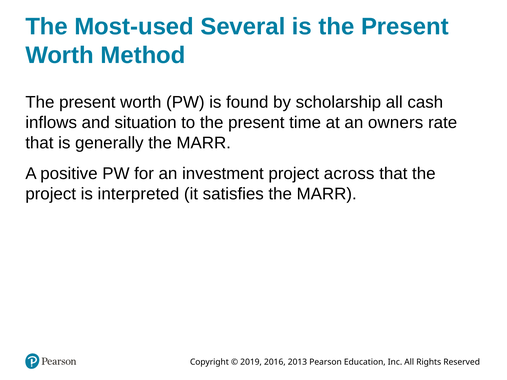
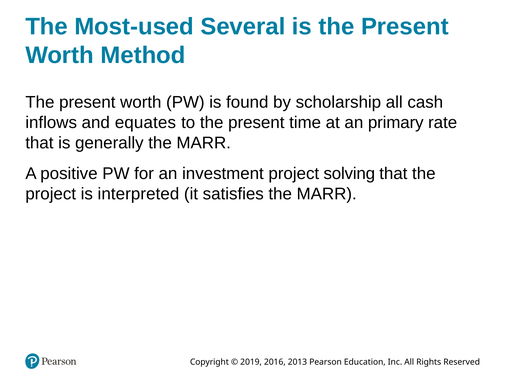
situation: situation -> equates
owners: owners -> primary
across: across -> solving
